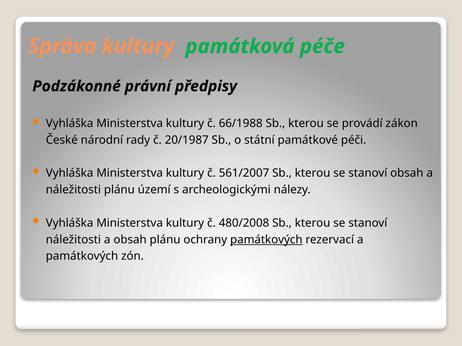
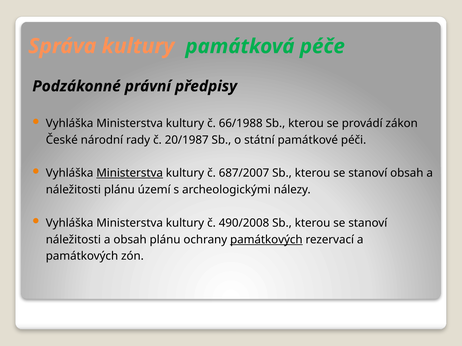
Ministerstva at (130, 173) underline: none -> present
561/2007: 561/2007 -> 687/2007
480/2008: 480/2008 -> 490/2008
